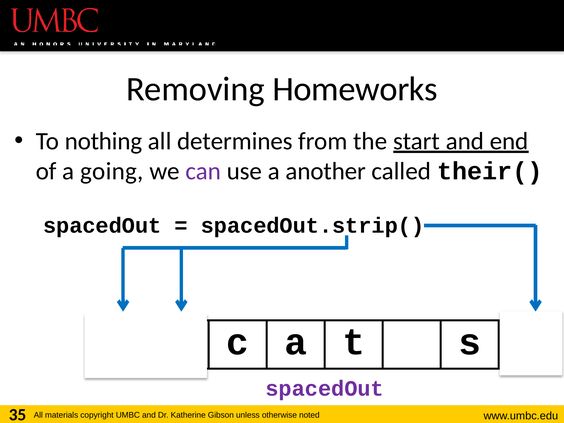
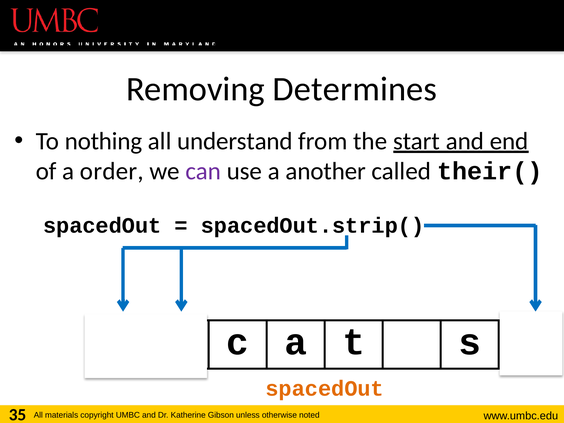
Homeworks: Homeworks -> Determines
determines: determines -> understand
going: going -> order
spacedOut at (325, 389) colour: purple -> orange
